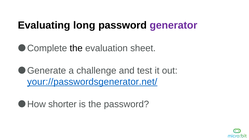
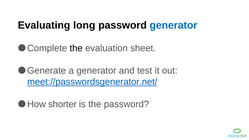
generator at (173, 25) colour: purple -> blue
a challenge: challenge -> generator
your://passwordsgenerator.net/: your://passwordsgenerator.net/ -> meet://passwordsgenerator.net/
